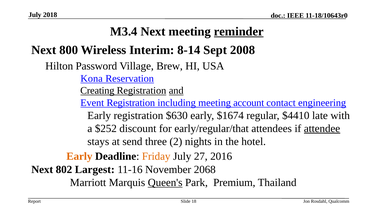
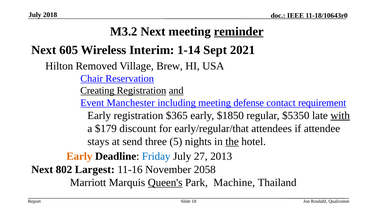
M3.4: M3.4 -> M3.2
800: 800 -> 605
8-14: 8-14 -> 1-14
2008: 2008 -> 2021
Password: Password -> Removed
Kona: Kona -> Chair
Event Registration: Registration -> Manchester
account: account -> defense
engineering: engineering -> requirement
$630: $630 -> $365
$1674: $1674 -> $1850
$4410: $4410 -> $5350
with underline: none -> present
$252: $252 -> $179
attendee underline: present -> none
2: 2 -> 5
the underline: none -> present
Friday colour: orange -> blue
2016: 2016 -> 2013
2068: 2068 -> 2058
Premium: Premium -> Machine
